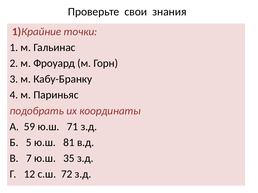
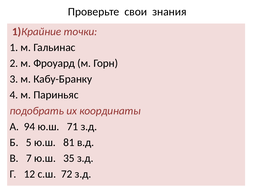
59: 59 -> 94
